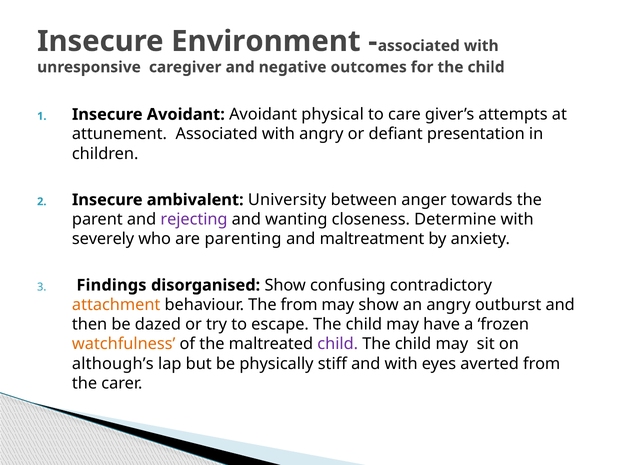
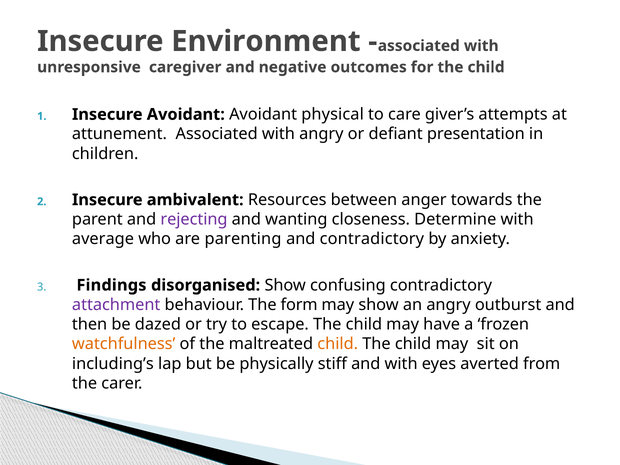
University: University -> Resources
severely: severely -> average
and maltreatment: maltreatment -> contradictory
attachment colour: orange -> purple
The from: from -> form
child at (338, 344) colour: purple -> orange
although’s: although’s -> including’s
